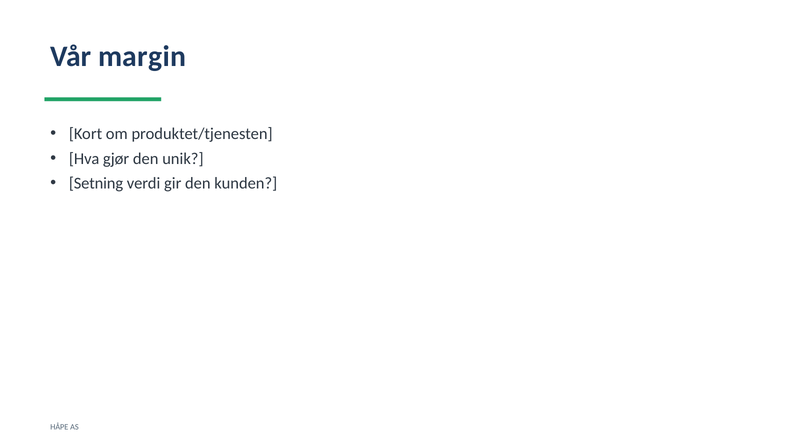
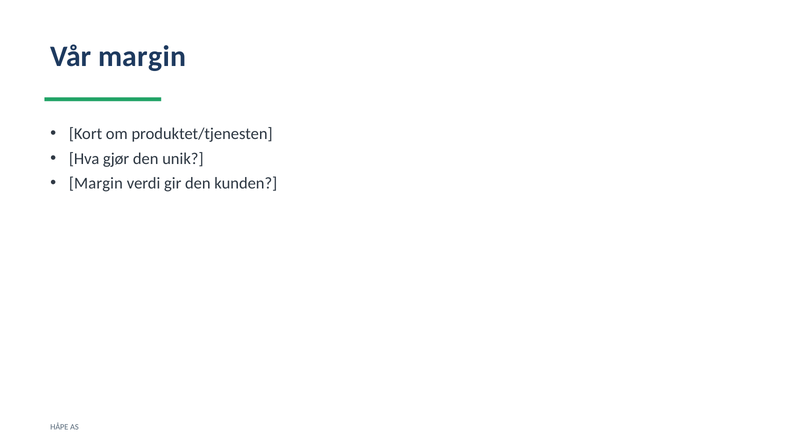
Setning at (96, 183): Setning -> Margin
